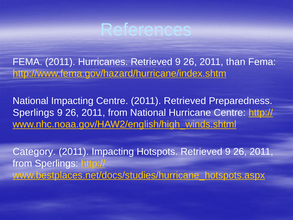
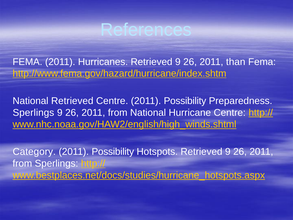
National Impacting: Impacting -> Retrieved
Centre 2011 Retrieved: Retrieved -> Possibility
Impacting at (113, 152): Impacting -> Possibility
